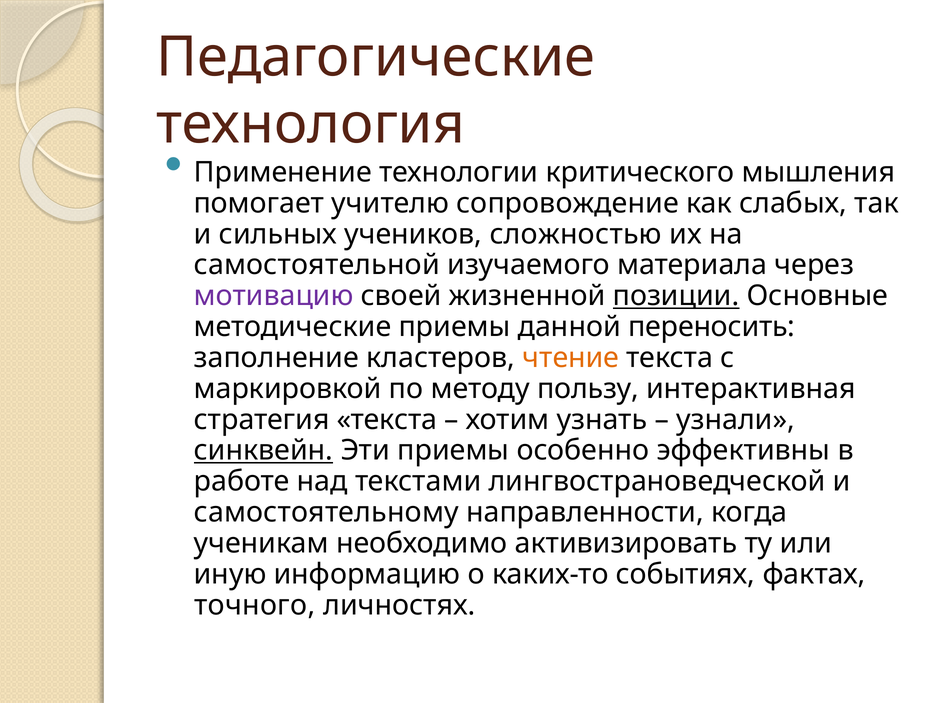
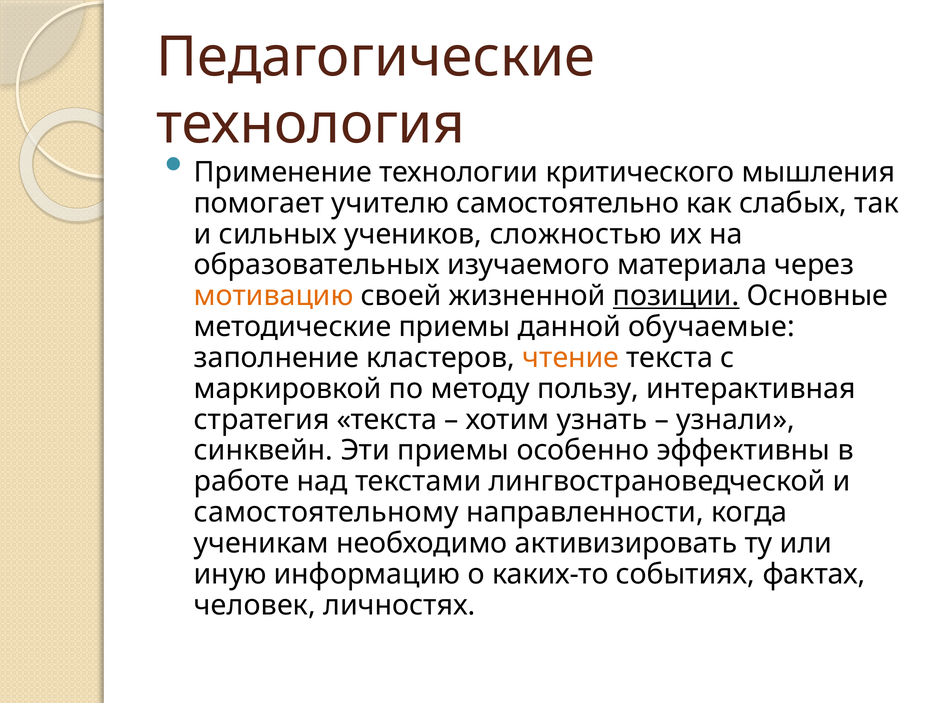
сопровождение: сопровождение -> самостоятельно
самостоятельной: самостоятельной -> образовательных
мотивацию colour: purple -> orange
переносить: переносить -> обучаемые
синквейн underline: present -> none
точного: точного -> человек
